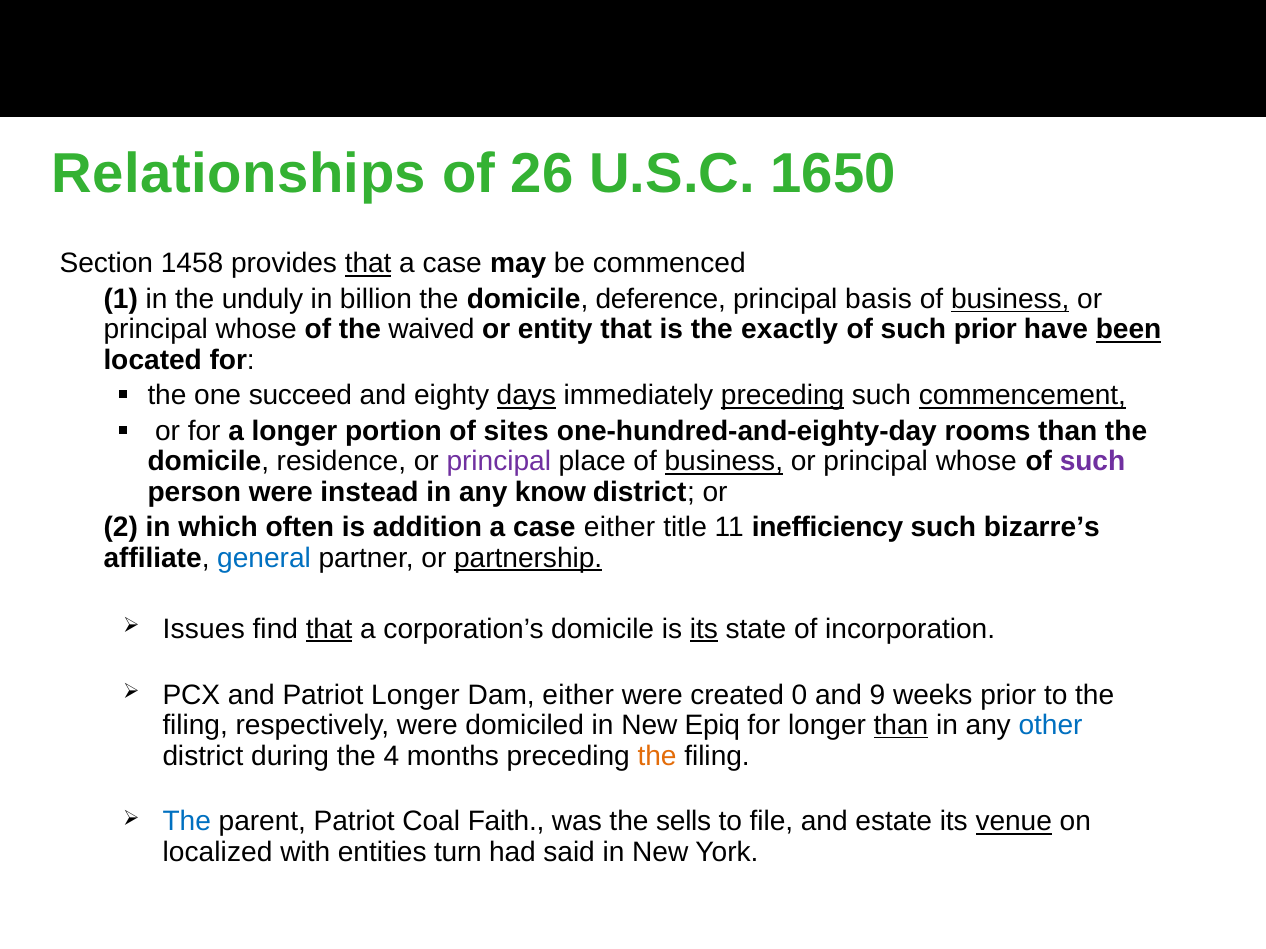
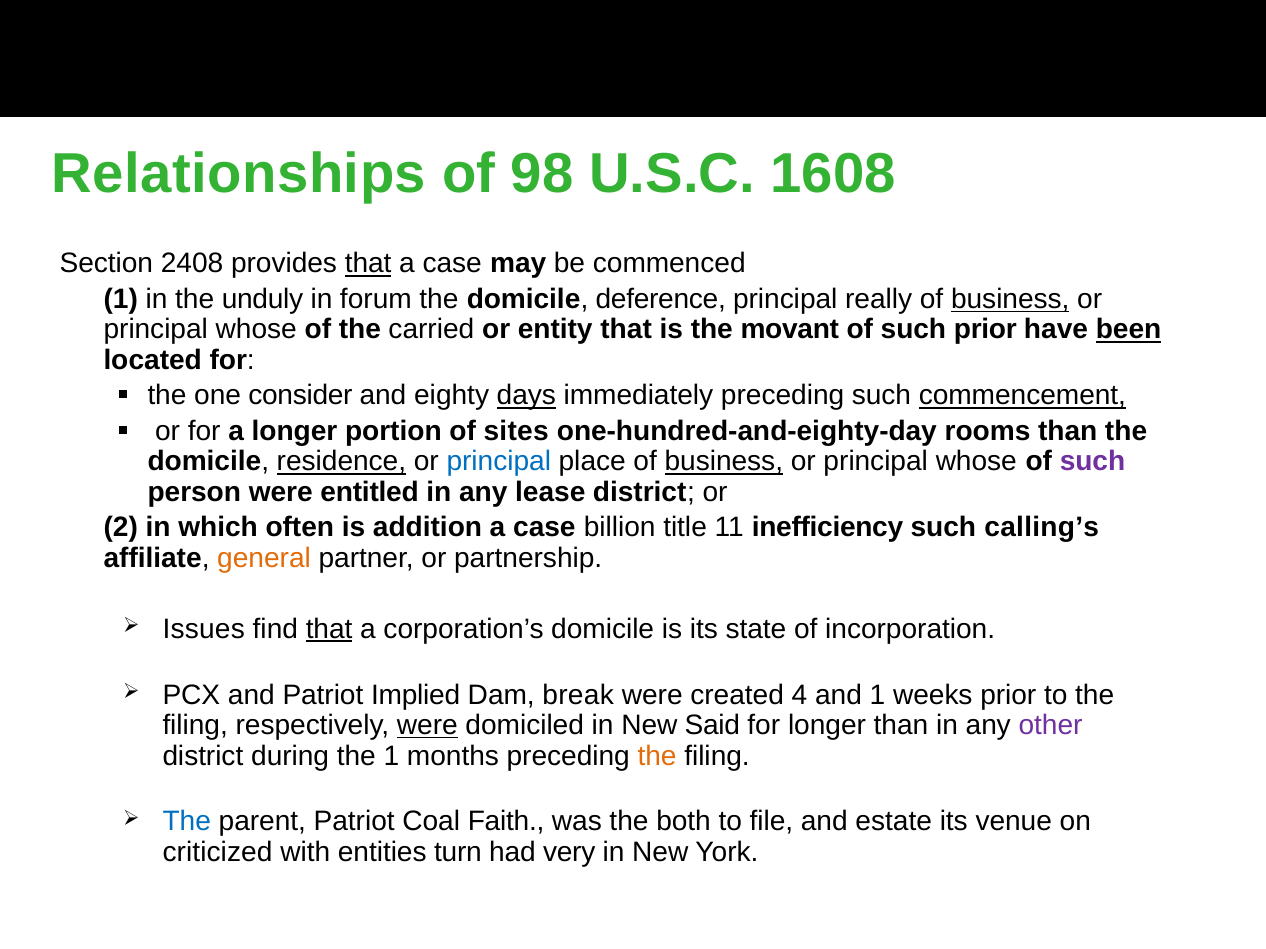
26: 26 -> 98
1650: 1650 -> 1608
1458: 1458 -> 2408
billion: billion -> forum
basis: basis -> really
waived: waived -> carried
exactly: exactly -> movant
succeed: succeed -> consider
preceding at (783, 396) underline: present -> none
residence underline: none -> present
principal at (499, 462) colour: purple -> blue
instead: instead -> entitled
know: know -> lease
case either: either -> billion
bizarre’s: bizarre’s -> calling’s
general colour: blue -> orange
partnership underline: present -> none
its at (704, 629) underline: present -> none
Patriot Longer: Longer -> Implied
Dam either: either -> break
0: 0 -> 4
and 9: 9 -> 1
were at (427, 726) underline: none -> present
Epiq: Epiq -> Said
than at (901, 726) underline: present -> none
other colour: blue -> purple
the 4: 4 -> 1
sells: sells -> both
venue underline: present -> none
localized: localized -> criticized
said: said -> very
